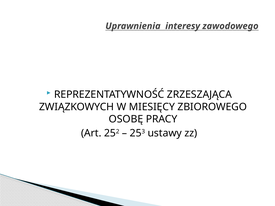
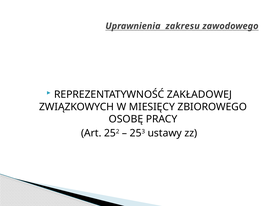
interesy: interesy -> zakresu
ZRZESZAJĄCA: ZRZESZAJĄCA -> ZAKŁADOWEJ
